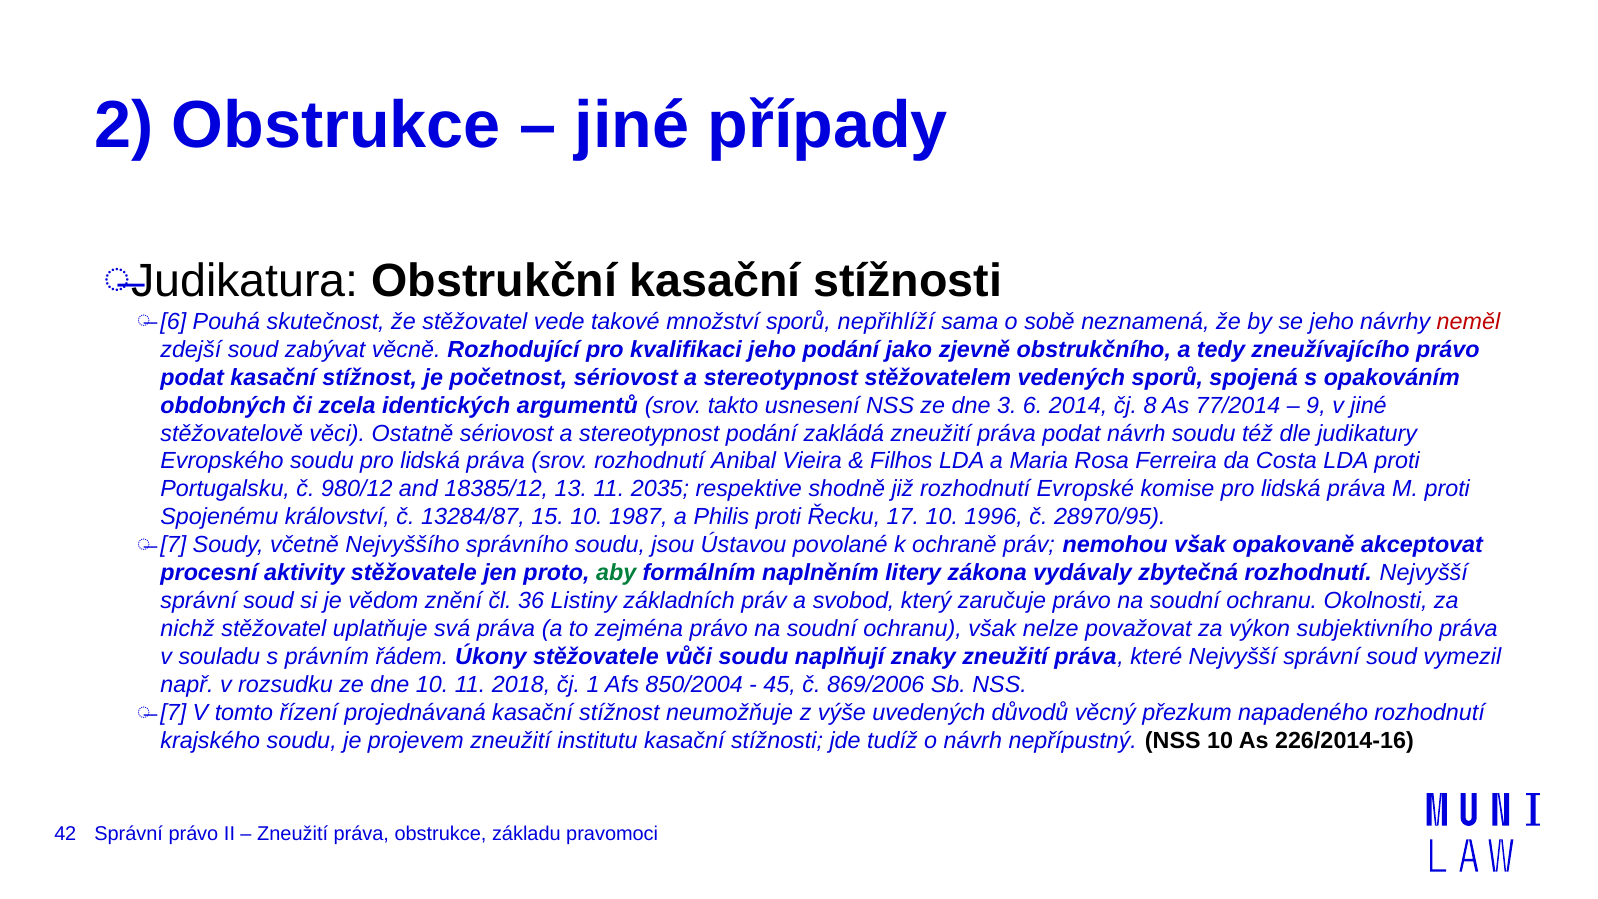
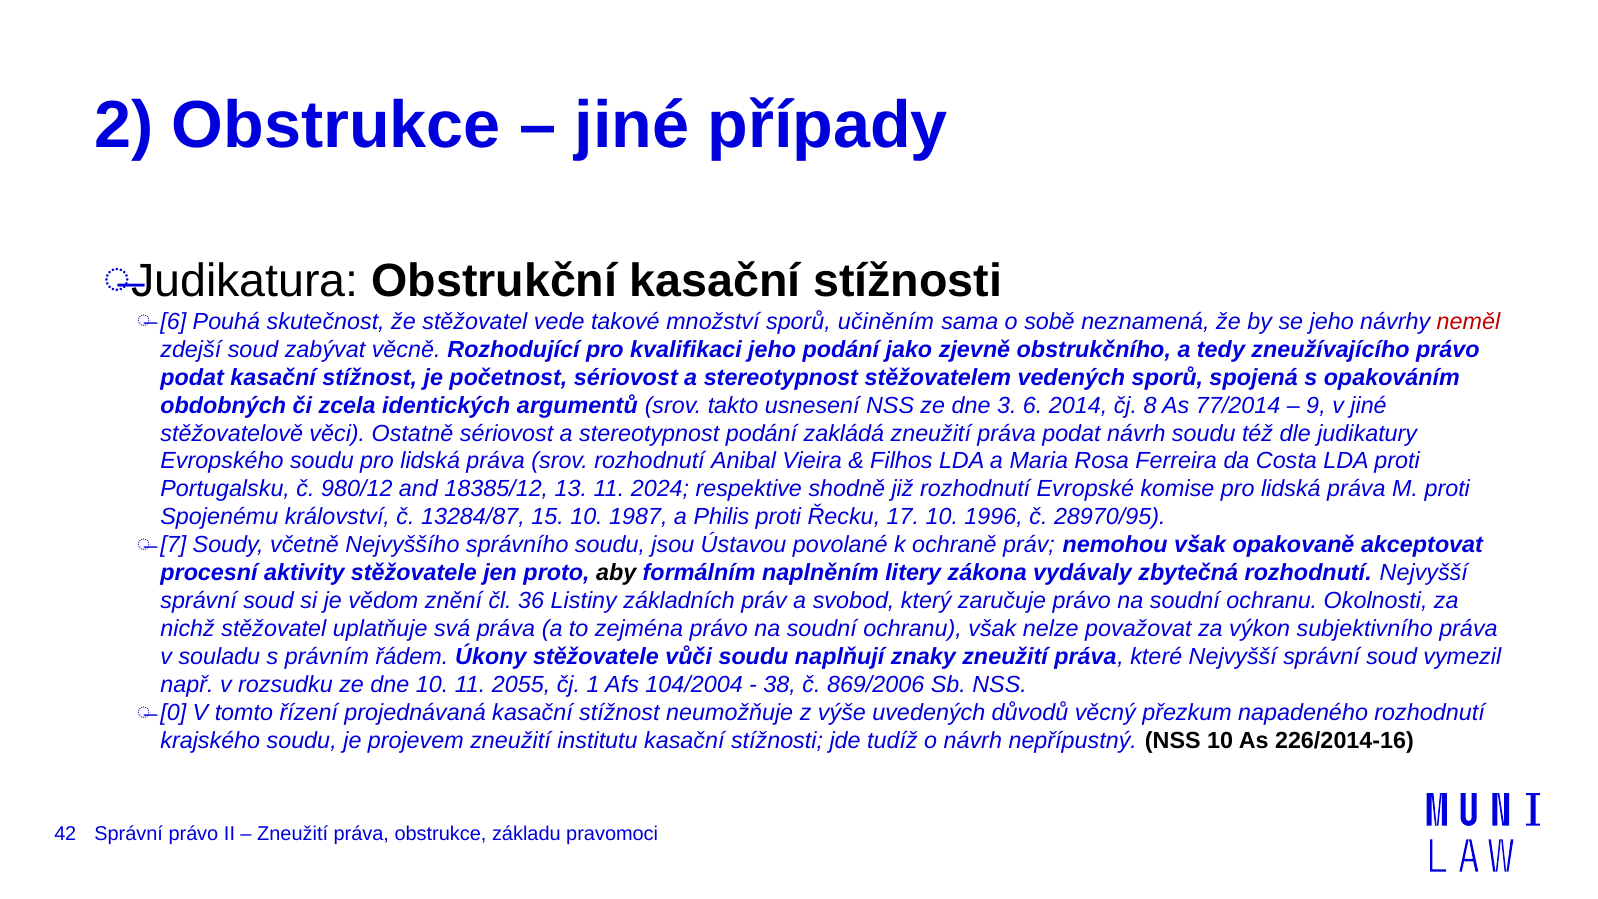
nepřihlíží: nepřihlíží -> učiněním
2035: 2035 -> 2024
aby colour: green -> black
2018: 2018 -> 2055
850/2004: 850/2004 -> 104/2004
45: 45 -> 38
7 at (173, 713): 7 -> 0
